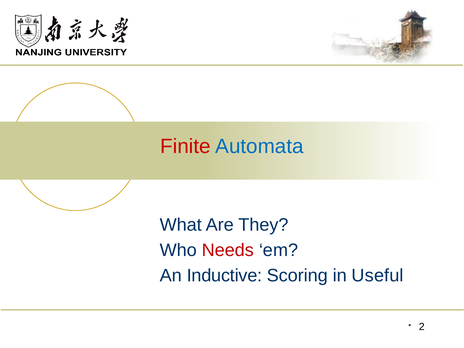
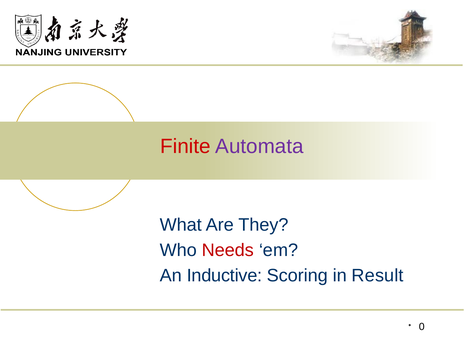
Automata colour: blue -> purple
Useful: Useful -> Result
2: 2 -> 0
